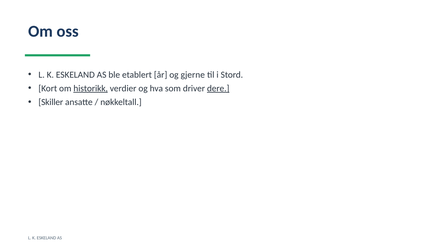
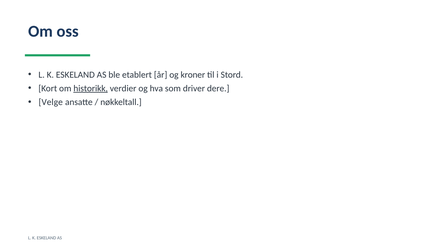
gjerne: gjerne -> kroner
dere underline: present -> none
Skiller: Skiller -> Velge
